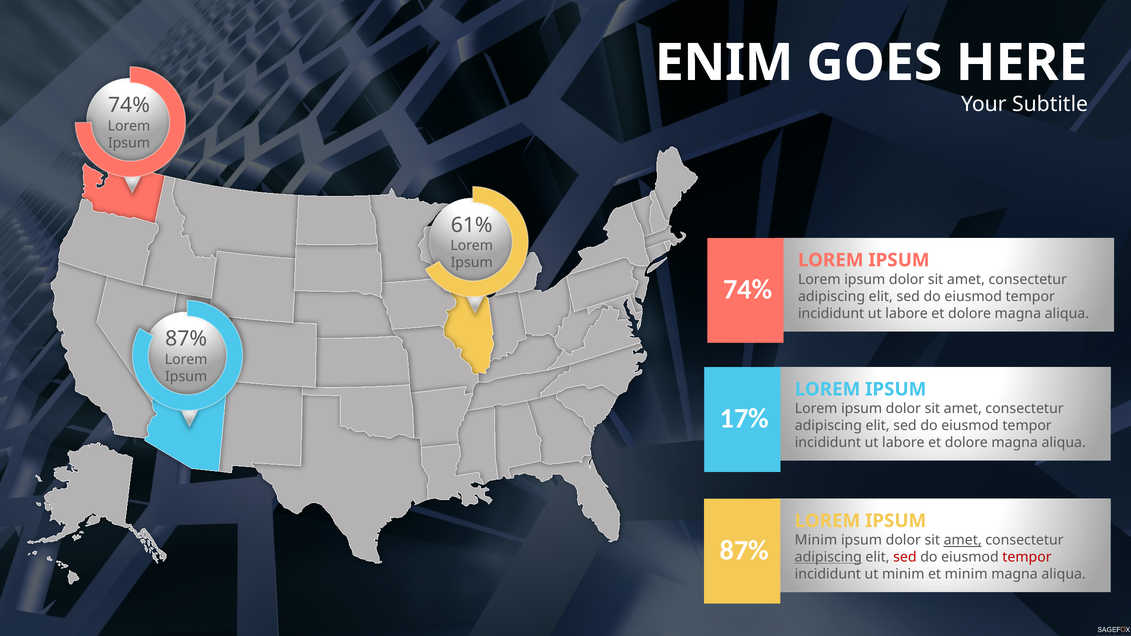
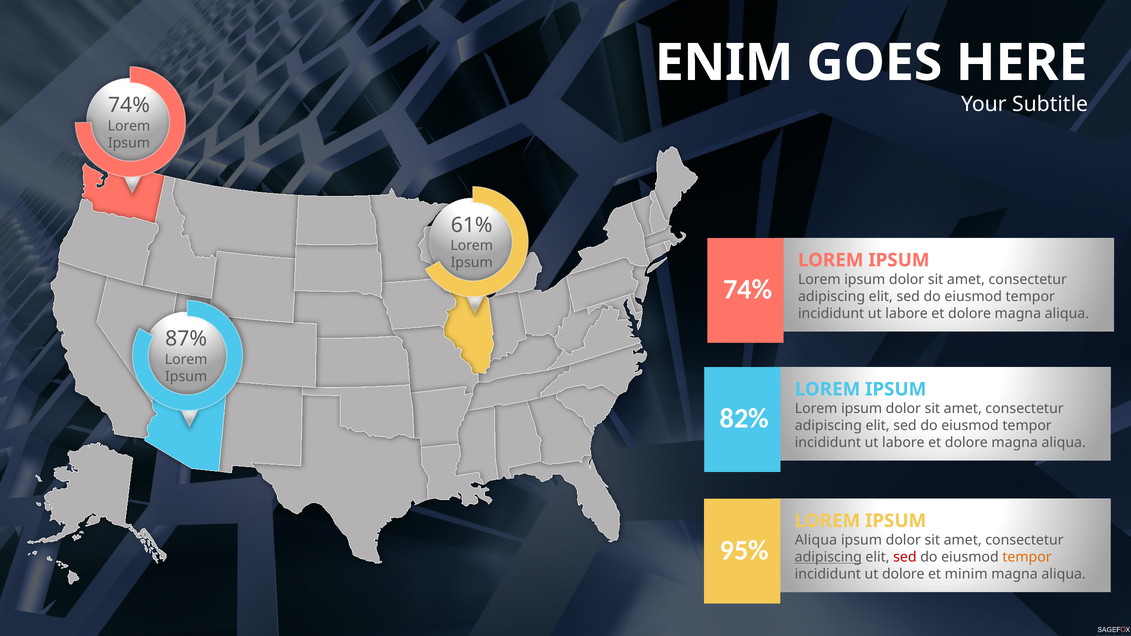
17%: 17% -> 82%
Minim at (816, 540): Minim -> Aliqua
amet at (963, 540) underline: present -> none
87% at (744, 550): 87% -> 95%
tempor at (1027, 557) colour: red -> orange
ut minim: minim -> dolore
